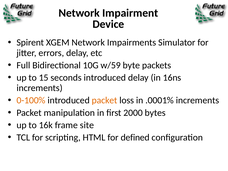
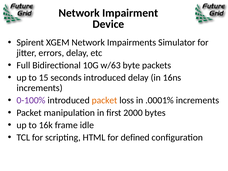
w/59: w/59 -> w/63
0-100% colour: orange -> purple
site: site -> idle
